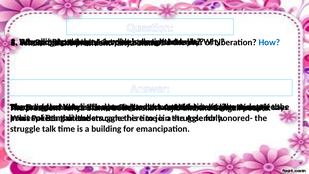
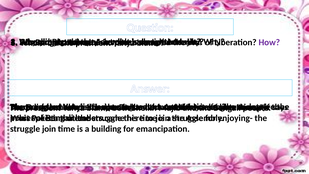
How colour: blue -> purple
honored-: honored- -> enjoying-
struggle talk: talk -> join
